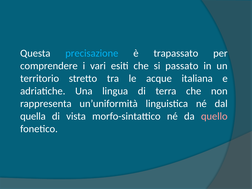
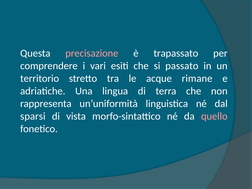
precisazione colour: light blue -> pink
italiana: italiana -> rimane
quella: quella -> sparsi
